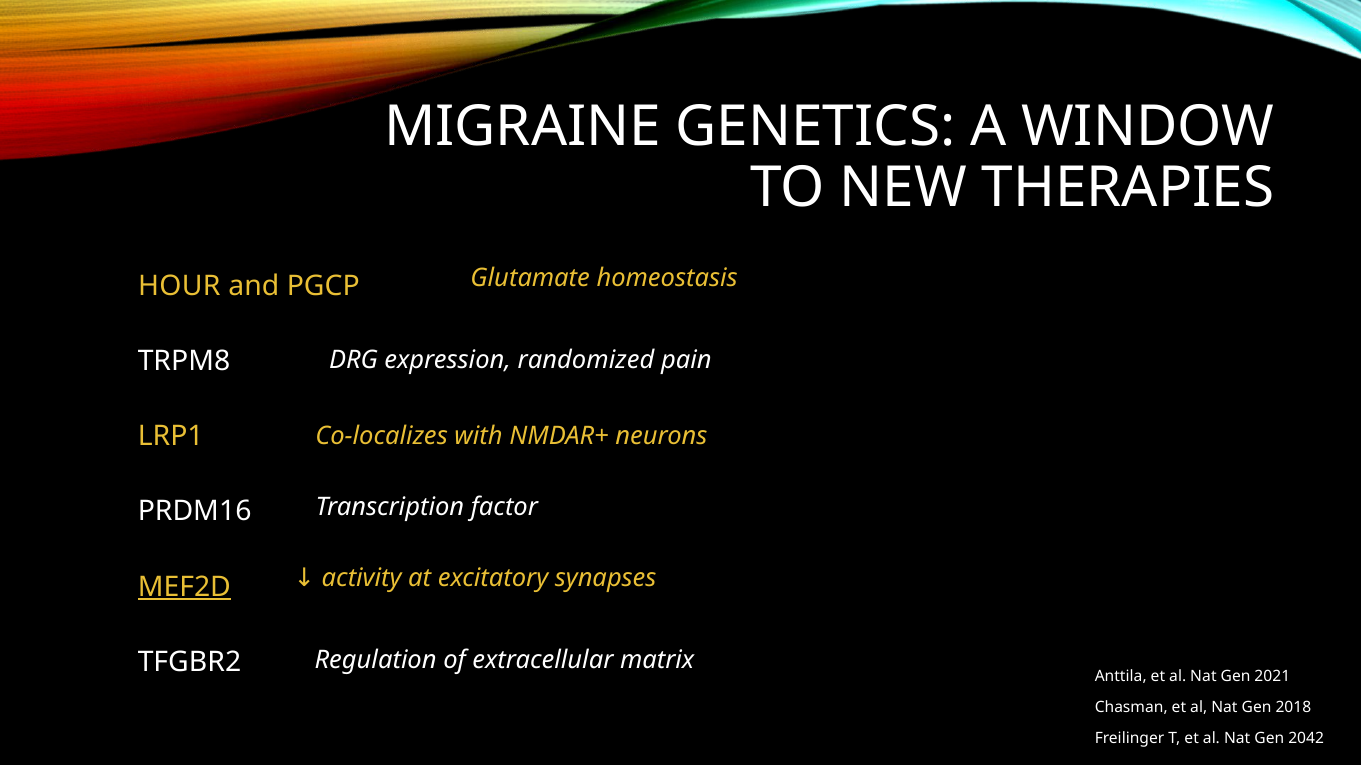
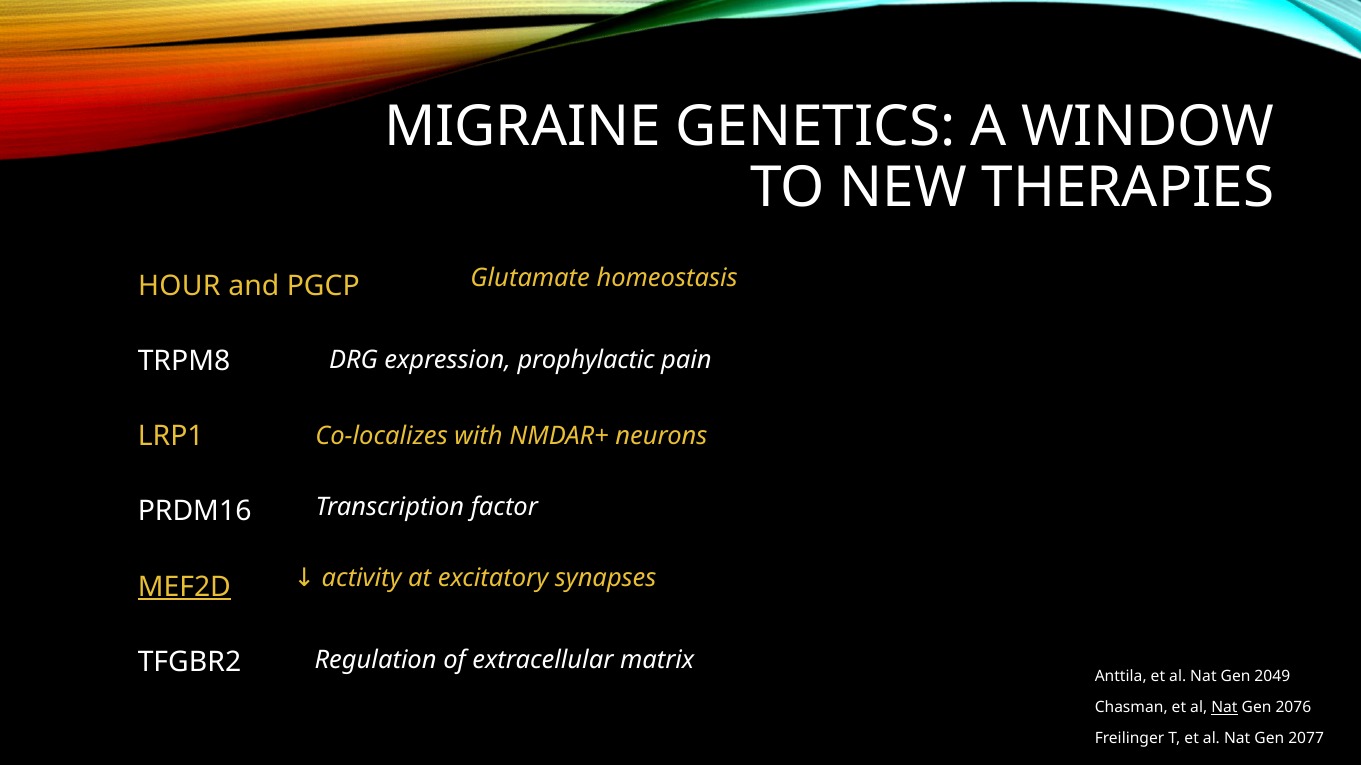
randomized: randomized -> prophylactic
2021: 2021 -> 2049
Nat at (1224, 708) underline: none -> present
2018: 2018 -> 2076
2042: 2042 -> 2077
